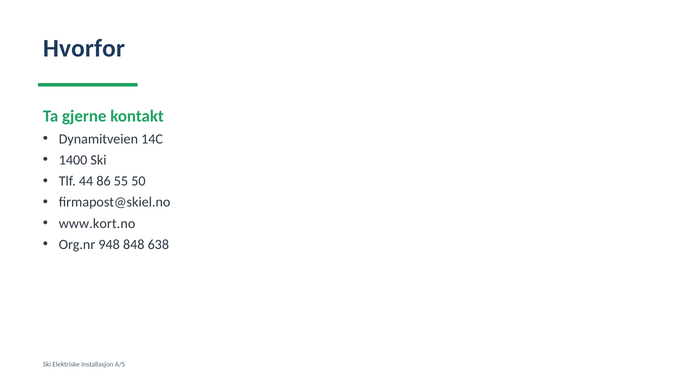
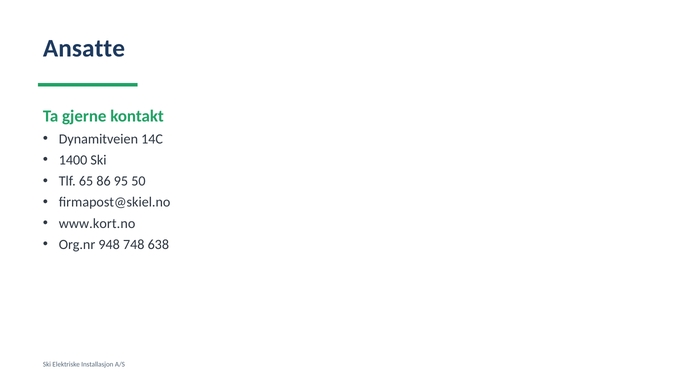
Hvorfor: Hvorfor -> Ansatte
44: 44 -> 65
55: 55 -> 95
848: 848 -> 748
